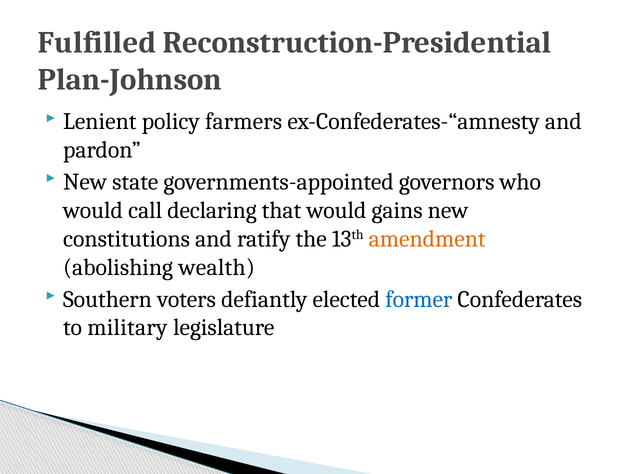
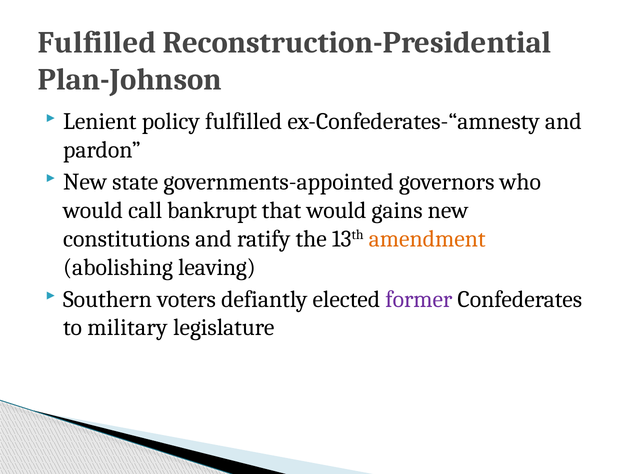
policy farmers: farmers -> fulfilled
declaring: declaring -> bankrupt
wealth: wealth -> leaving
former colour: blue -> purple
